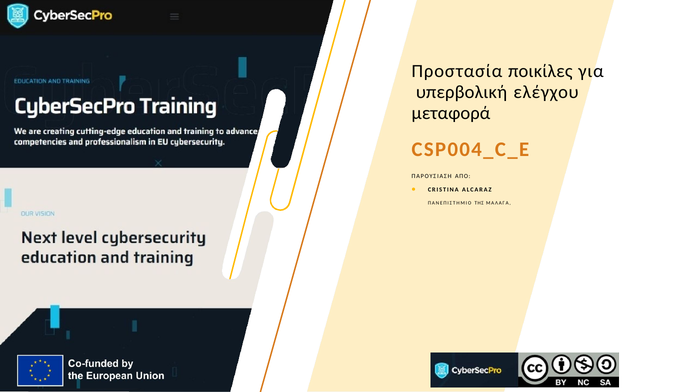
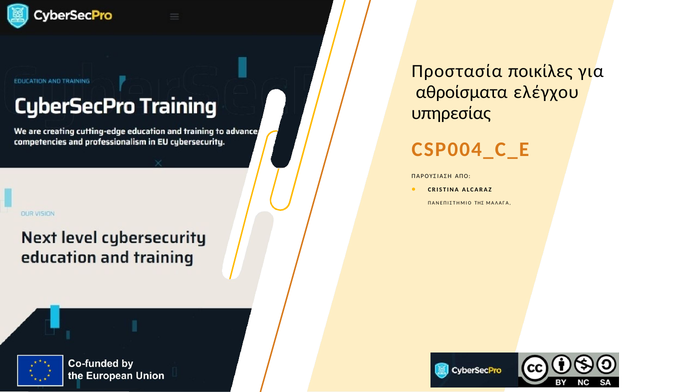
υπερβολική: υπερβολική -> αθροίσματα
μεταφορά: μεταφορά -> υπηρεσίας
